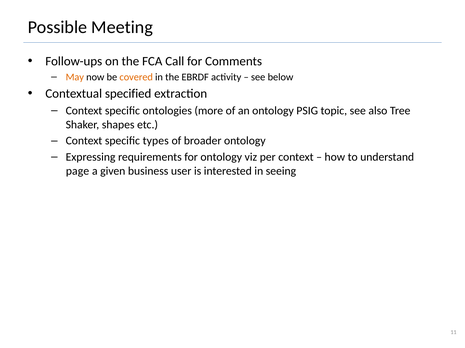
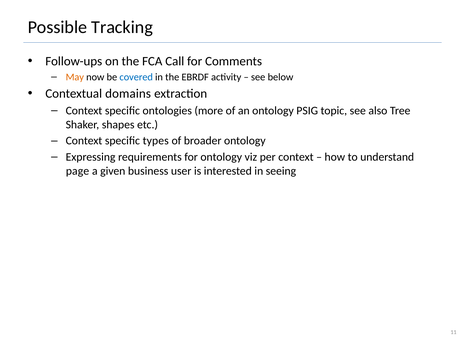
Meeting: Meeting -> Tracking
covered colour: orange -> blue
specified: specified -> domains
